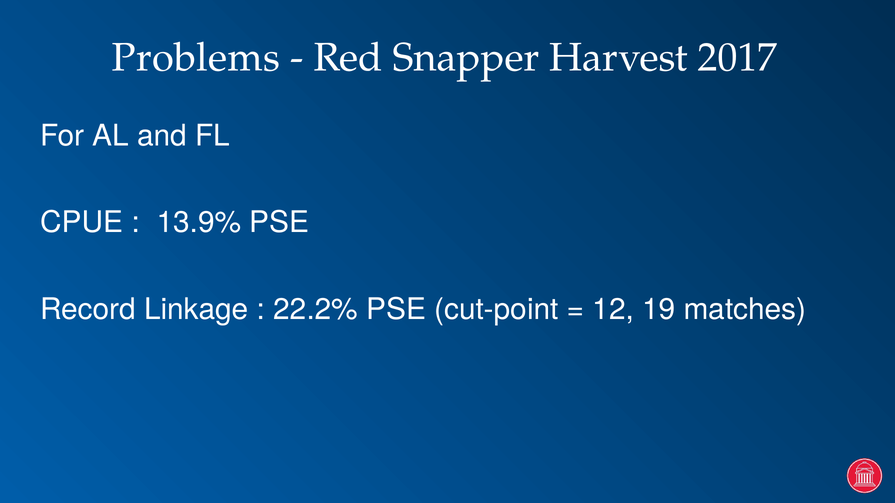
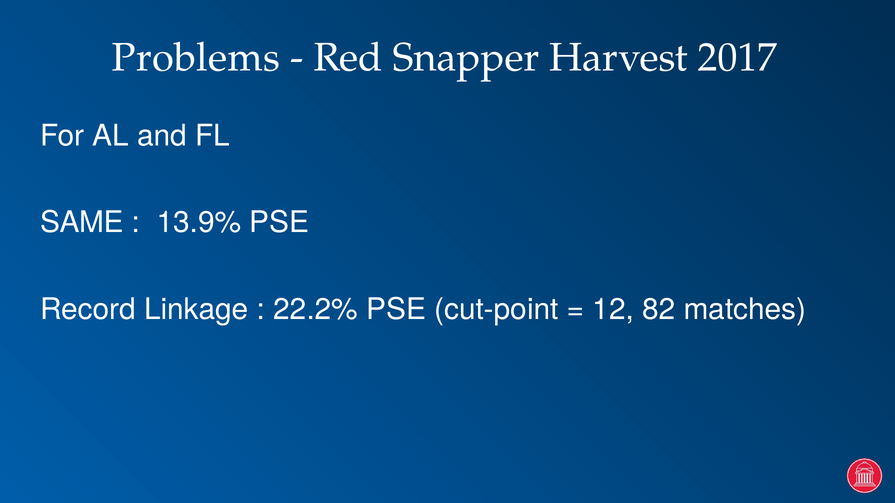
CPUE: CPUE -> SAME
19: 19 -> 82
